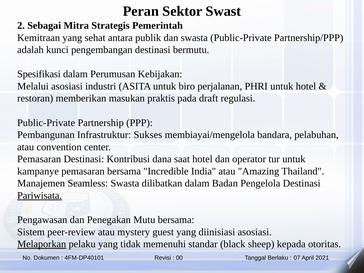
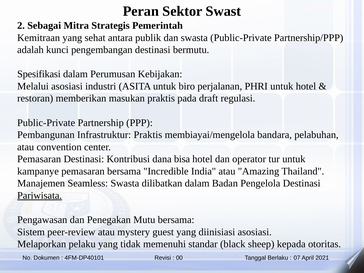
Infrastruktur Sukses: Sukses -> Praktis
saat: saat -> bisa
Melaporkan underline: present -> none
